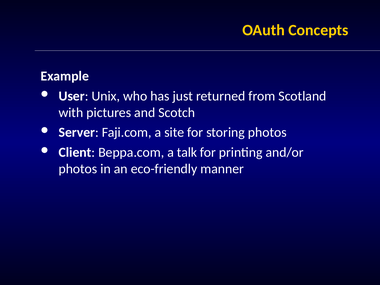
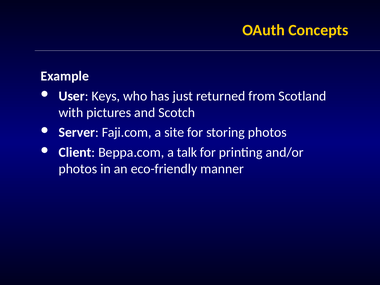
Unix: Unix -> Keys
